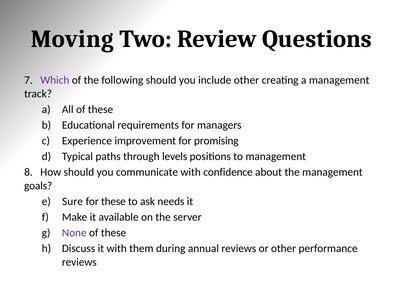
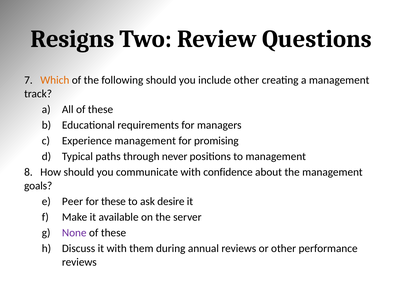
Moving: Moving -> Resigns
Which colour: purple -> orange
Experience improvement: improvement -> management
levels: levels -> never
Sure: Sure -> Peer
needs: needs -> desire
